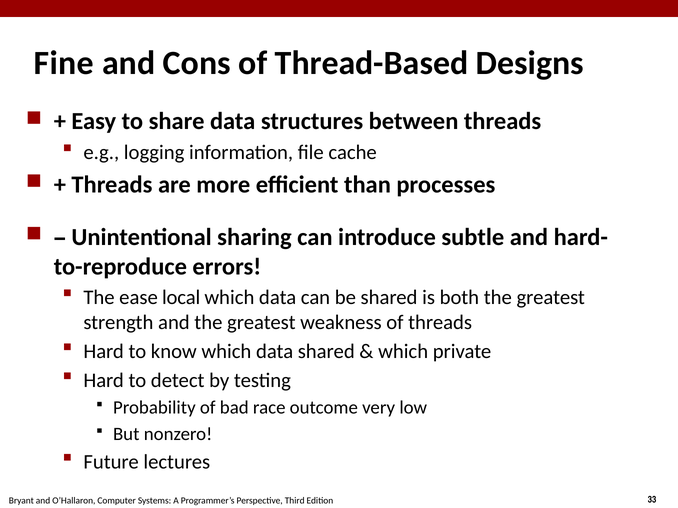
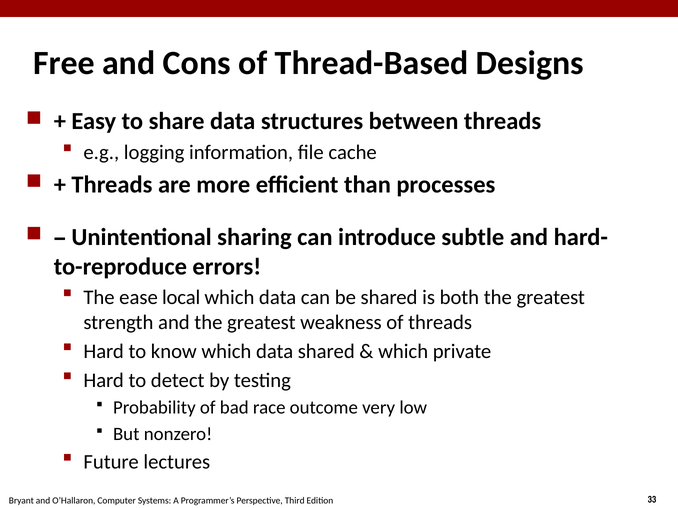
Fine: Fine -> Free
